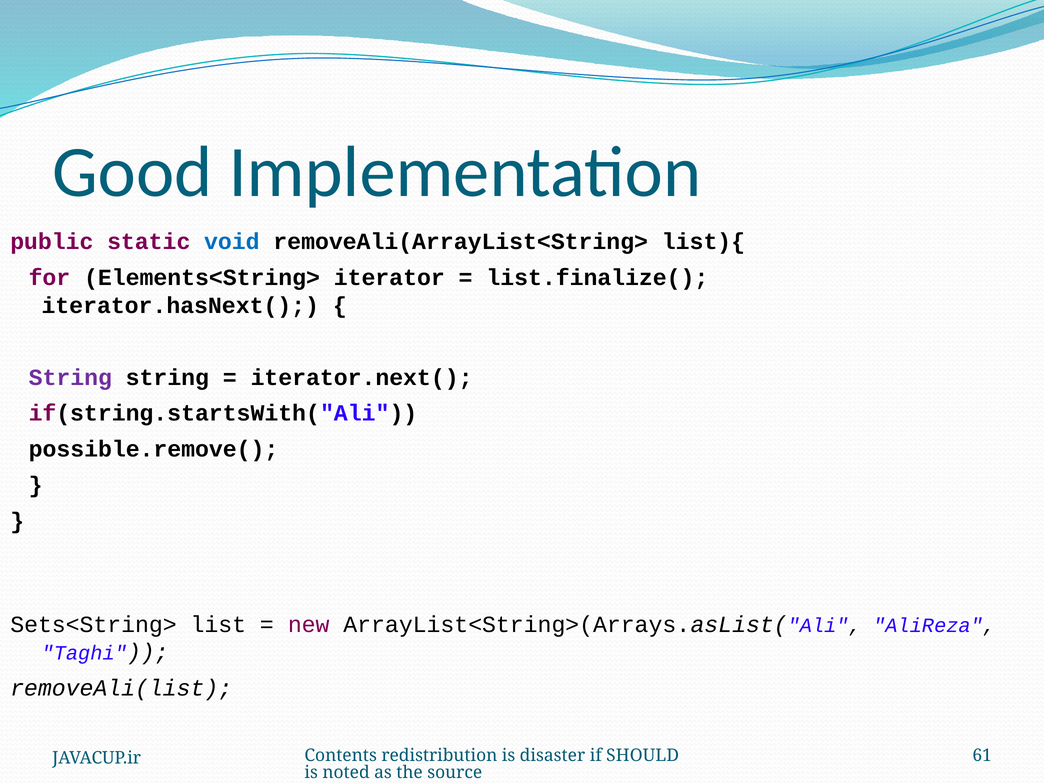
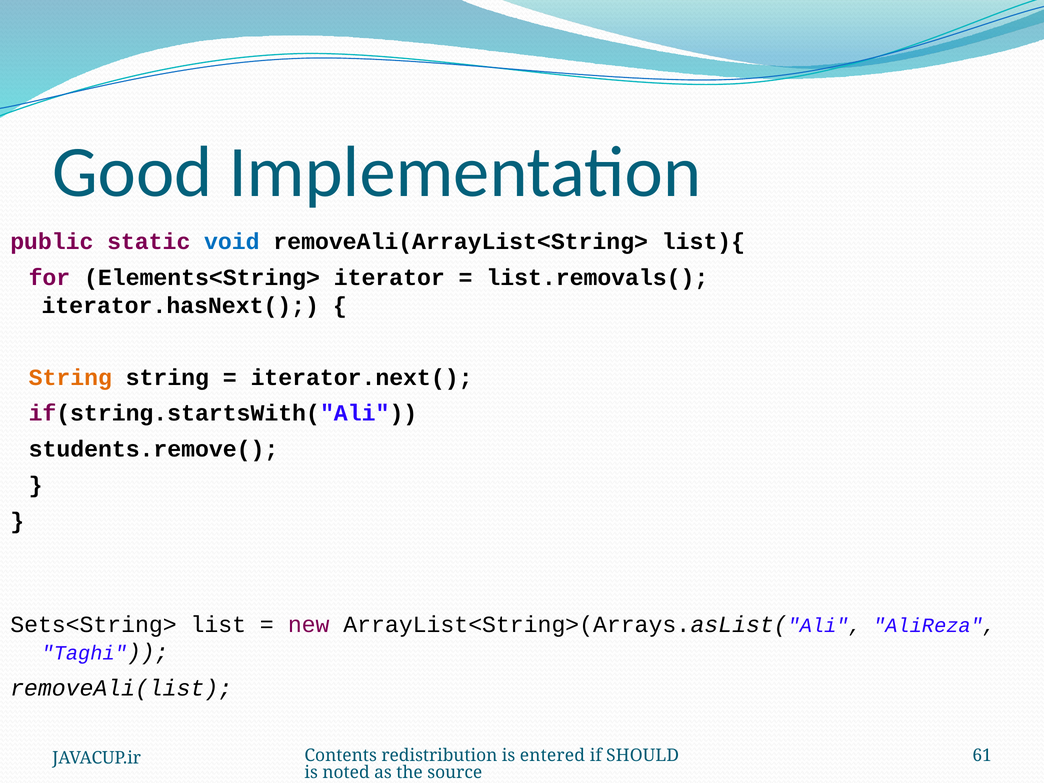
list.finalize(: list.finalize( -> list.removals(
String at (70, 377) colour: purple -> orange
possible.remove(: possible.remove( -> students.remove(
disaster: disaster -> entered
